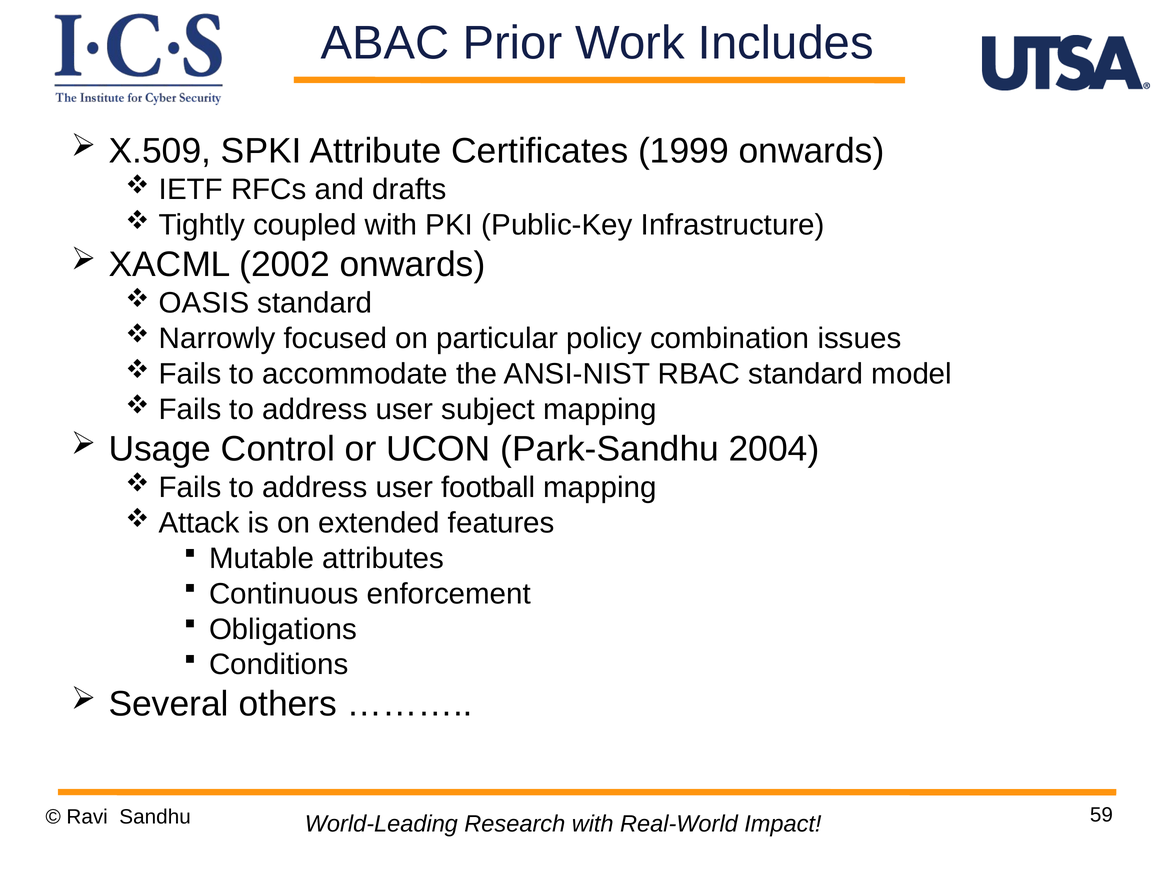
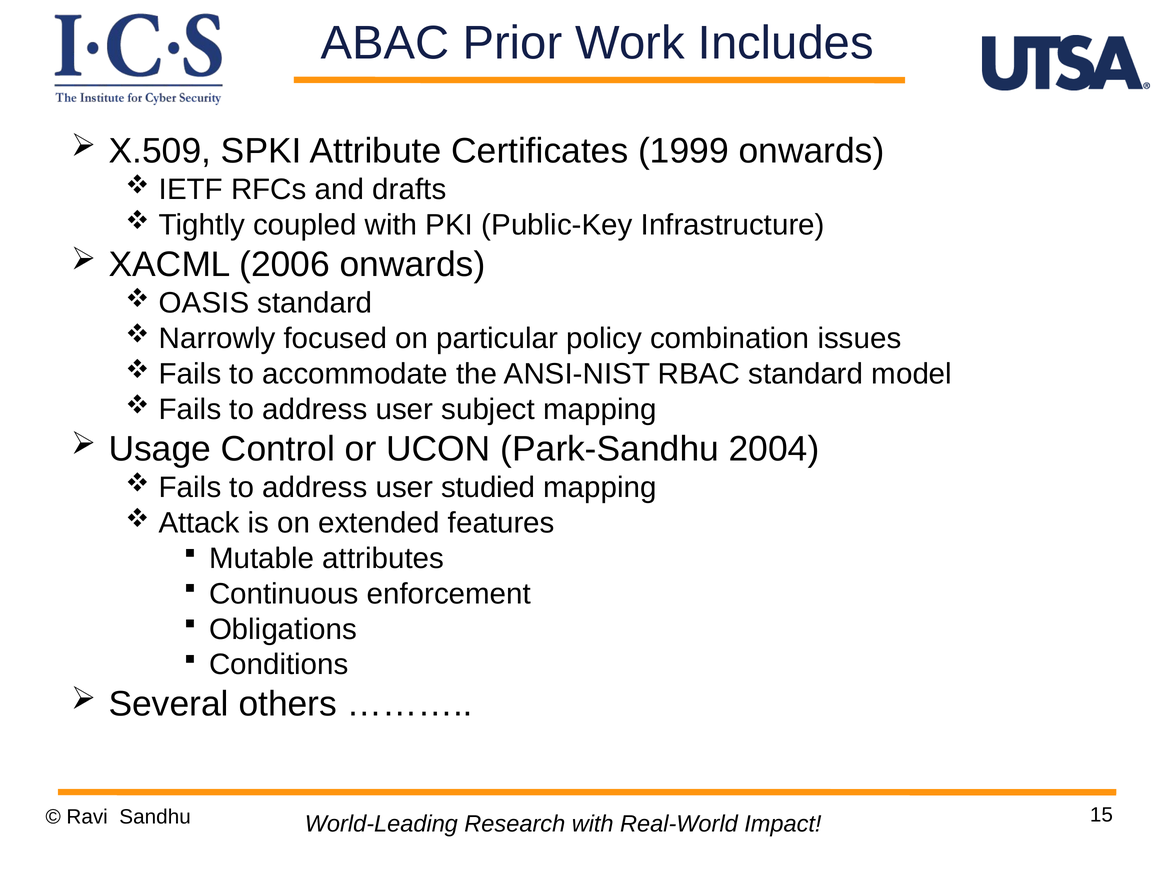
2002: 2002 -> 2006
football: football -> studied
59: 59 -> 15
